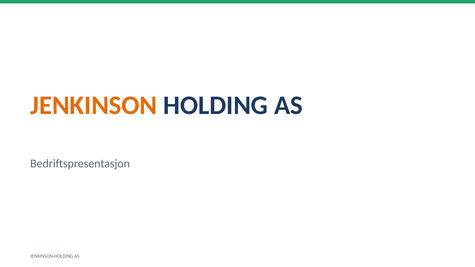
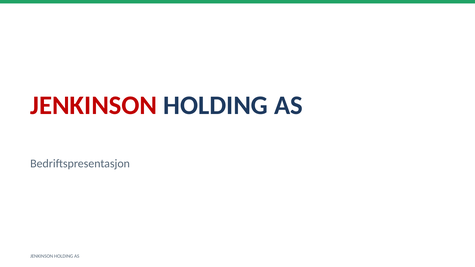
JENKINSON at (94, 105) colour: orange -> red
